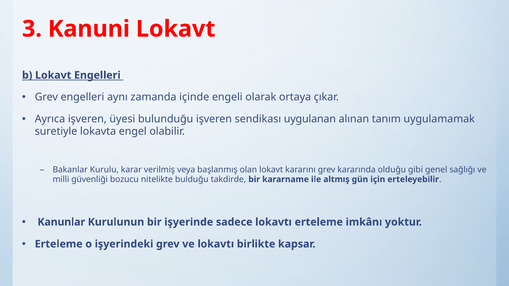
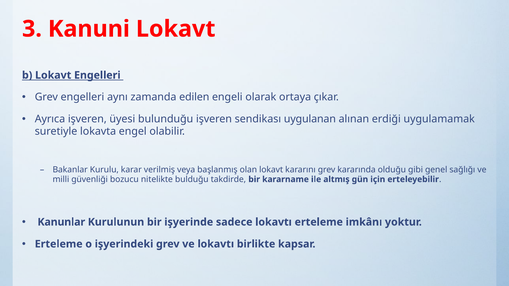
içinde: içinde -> edilen
tanım: tanım -> erdiği
